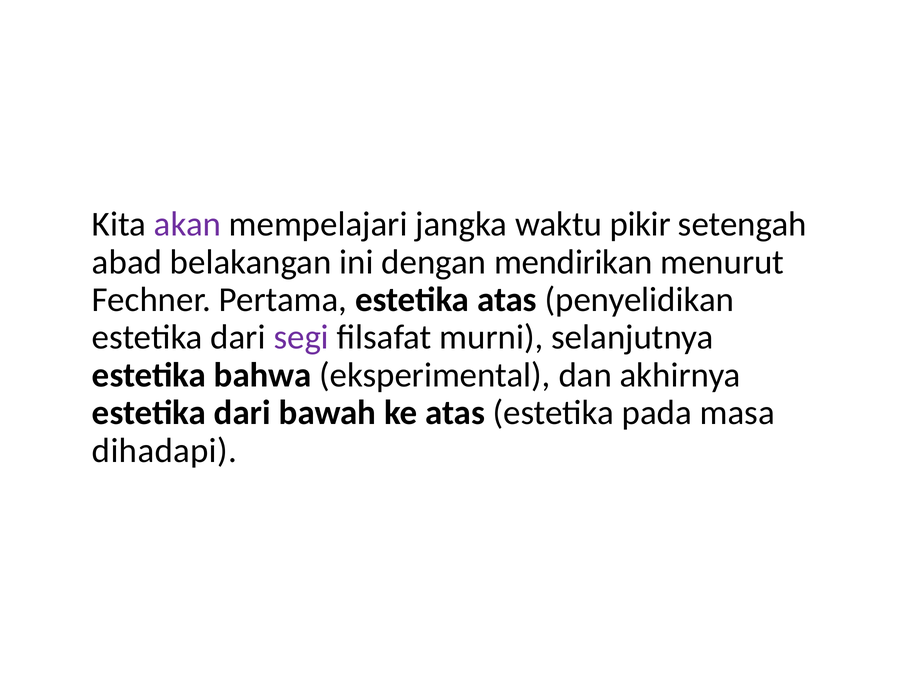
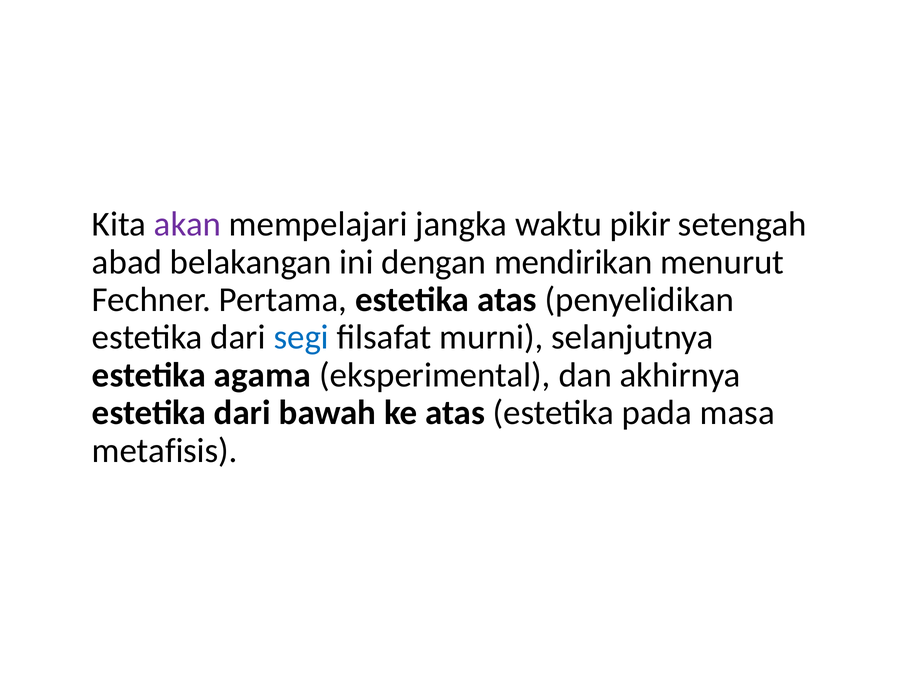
segi colour: purple -> blue
bahwa: bahwa -> agama
dihadapi: dihadapi -> metafisis
